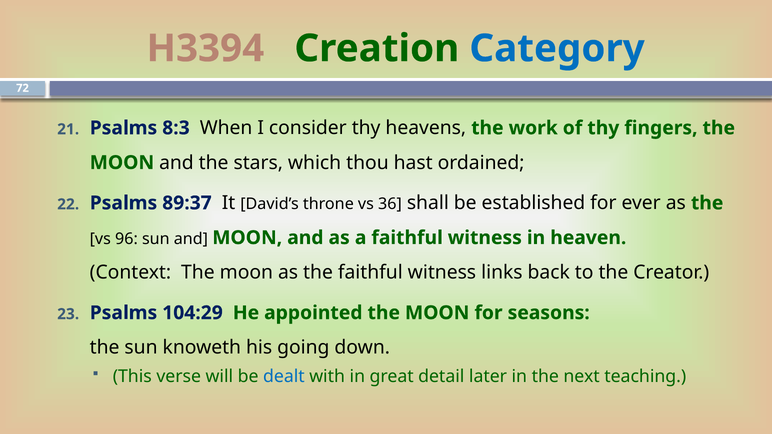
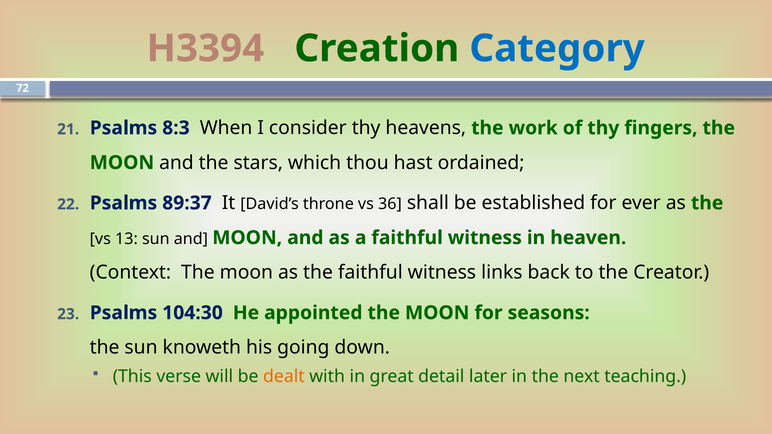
96: 96 -> 13
104:29: 104:29 -> 104:30
dealt colour: blue -> orange
